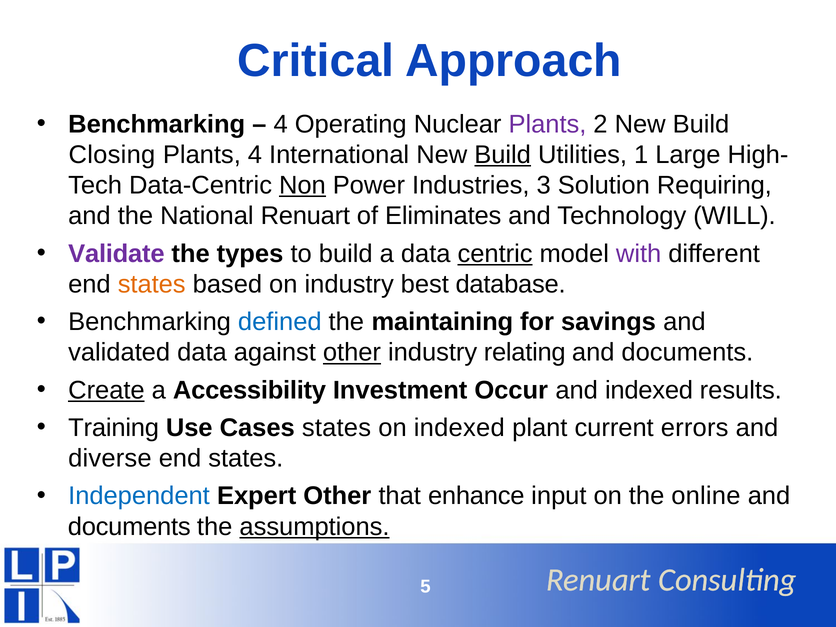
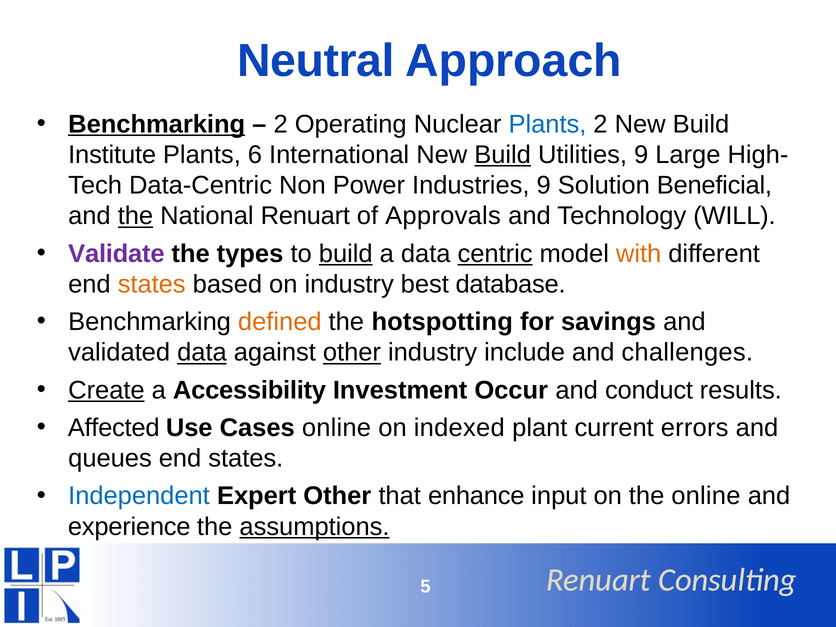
Critical: Critical -> Neutral
Benchmarking at (157, 124) underline: none -> present
4 at (281, 124): 4 -> 2
Plants at (547, 124) colour: purple -> blue
Closing: Closing -> Institute
Plants 4: 4 -> 6
Utilities 1: 1 -> 9
Non underline: present -> none
Industries 3: 3 -> 9
Requiring: Requiring -> Beneficial
the at (135, 216) underline: none -> present
Eliminates: Eliminates -> Approvals
build at (346, 254) underline: none -> present
with colour: purple -> orange
defined colour: blue -> orange
maintaining: maintaining -> hotspotting
data at (202, 353) underline: none -> present
relating: relating -> include
documents at (687, 353): documents -> challenges
and indexed: indexed -> conduct
Training: Training -> Affected
Cases states: states -> online
diverse: diverse -> queues
documents at (129, 527): documents -> experience
